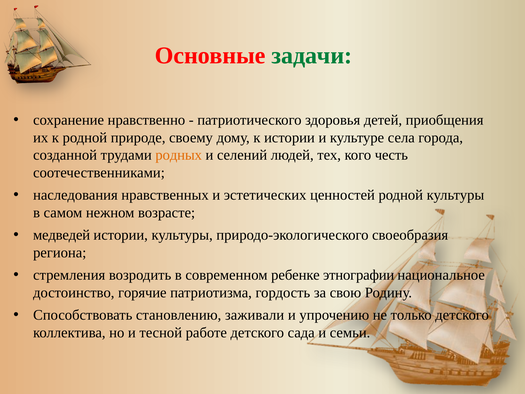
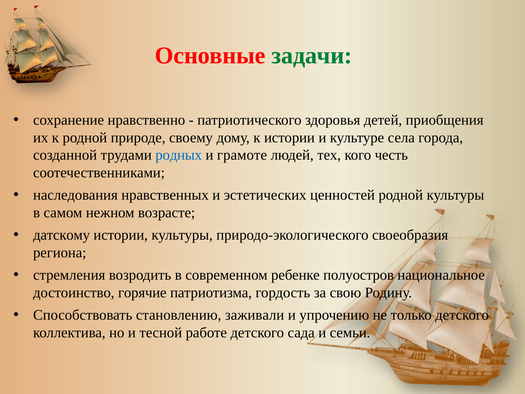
родных colour: orange -> blue
селений: селений -> грамоте
медведей: медведей -> датскому
этнографии: этнографии -> полуостров
